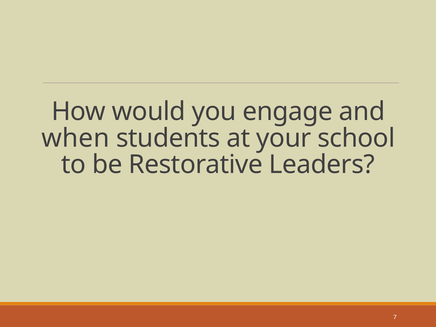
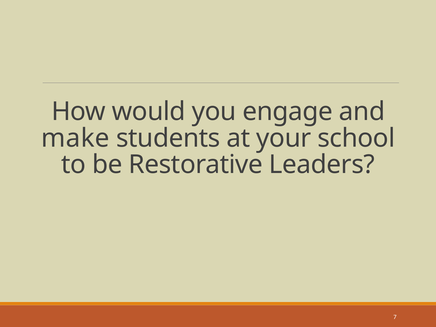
when: when -> make
